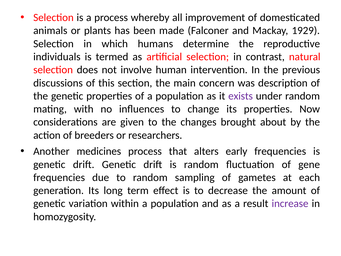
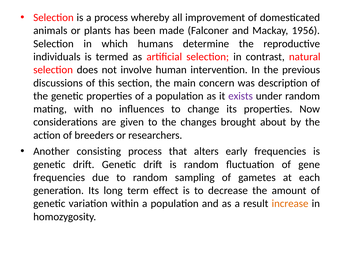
1929: 1929 -> 1956
medicines: medicines -> consisting
increase colour: purple -> orange
